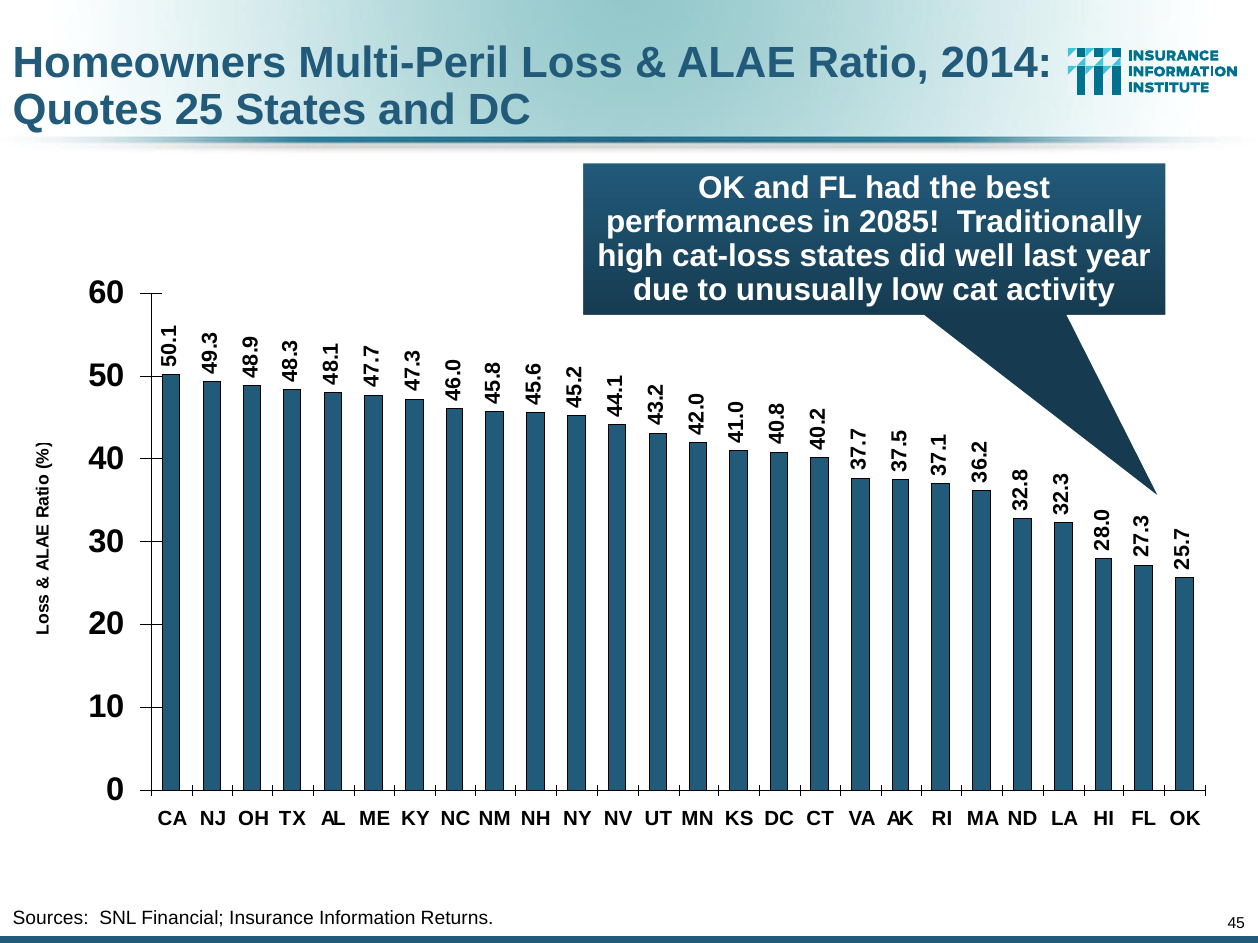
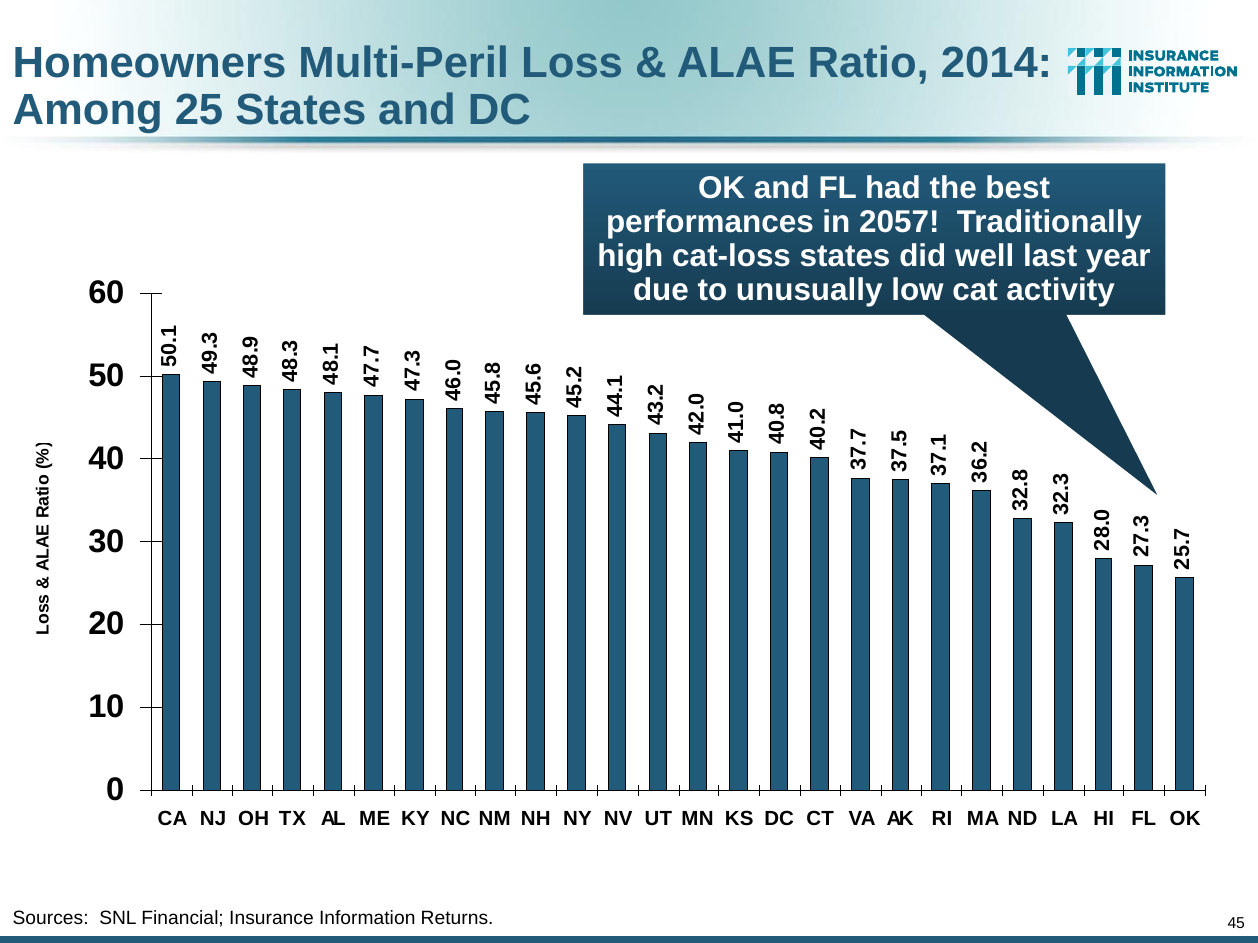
Quotes: Quotes -> Among
2085: 2085 -> 2057
